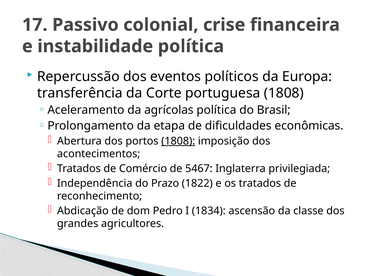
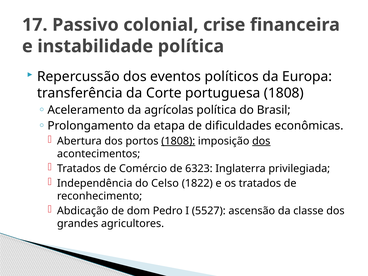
dos at (261, 141) underline: none -> present
5467: 5467 -> 6323
Prazo: Prazo -> Celso
1834: 1834 -> 5527
